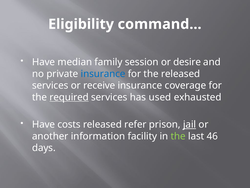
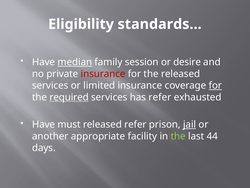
command…: command… -> standards…
median underline: none -> present
insurance at (103, 74) colour: blue -> red
receive: receive -> limited
for at (215, 85) underline: none -> present
has used: used -> refer
costs: costs -> must
information: information -> appropriate
46: 46 -> 44
